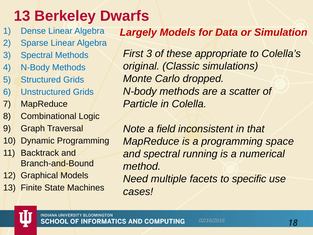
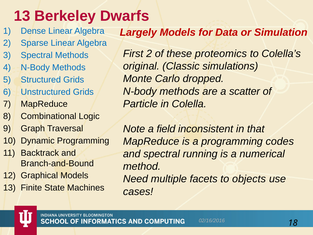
First 3: 3 -> 2
appropriate: appropriate -> proteomics
space: space -> codes
specific: specific -> objects
